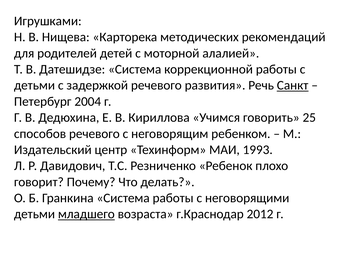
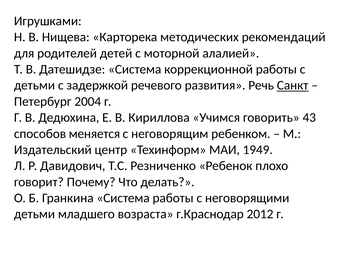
25: 25 -> 43
способов речевого: речевого -> меняется
1993: 1993 -> 1949
младшего underline: present -> none
